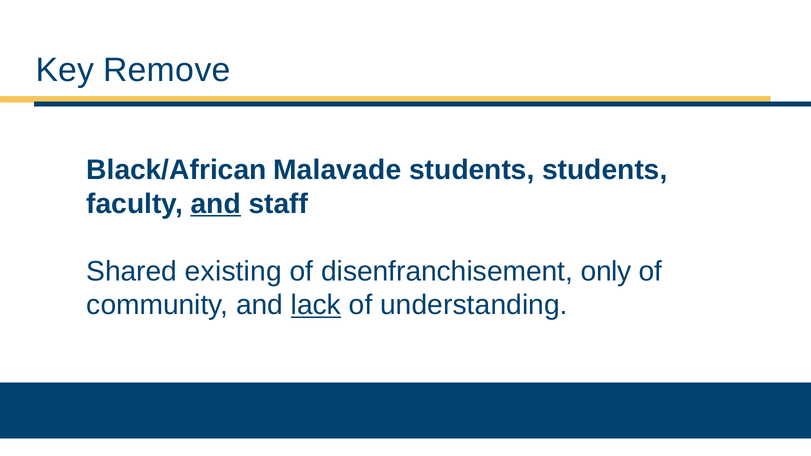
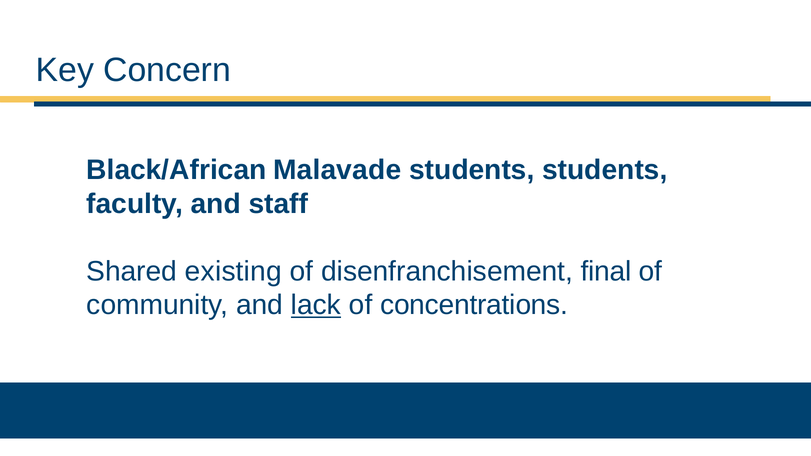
Remove: Remove -> Concern
and at (216, 204) underline: present -> none
only: only -> final
understanding: understanding -> concentrations
